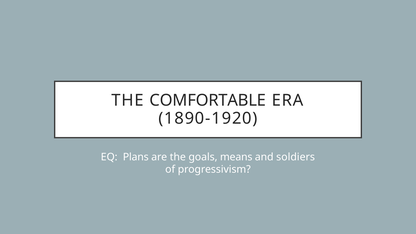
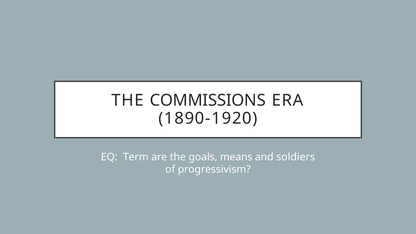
COMFORTABLE: COMFORTABLE -> COMMISSIONS
Plans: Plans -> Term
